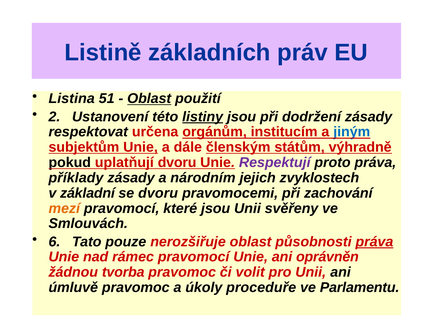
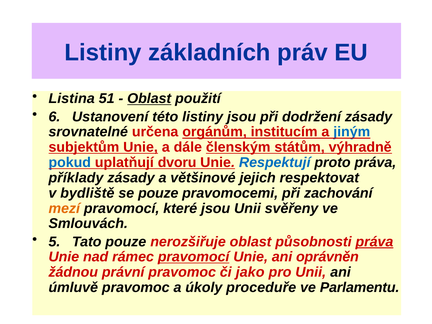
Listině at (103, 52): Listině -> Listiny
2: 2 -> 6
listiny at (203, 117) underline: present -> none
respektovat: respektovat -> srovnatelné
pokud colour: black -> blue
Respektují colour: purple -> blue
národním: národním -> většinové
zvyklostech: zvyklostech -> respektovat
základní: základní -> bydliště
se dvoru: dvoru -> pouze
6: 6 -> 5
pravomocí at (194, 257) underline: none -> present
tvorba: tvorba -> právní
volit: volit -> jako
